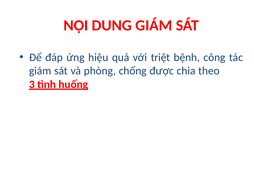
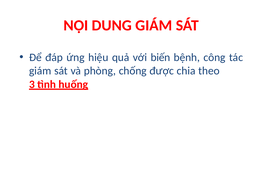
triệt: triệt -> biến
